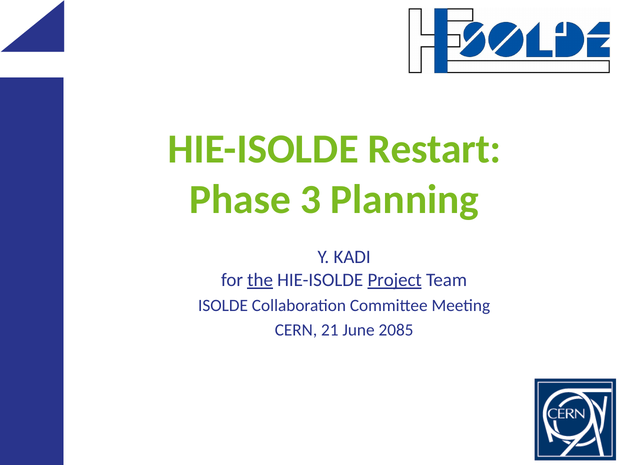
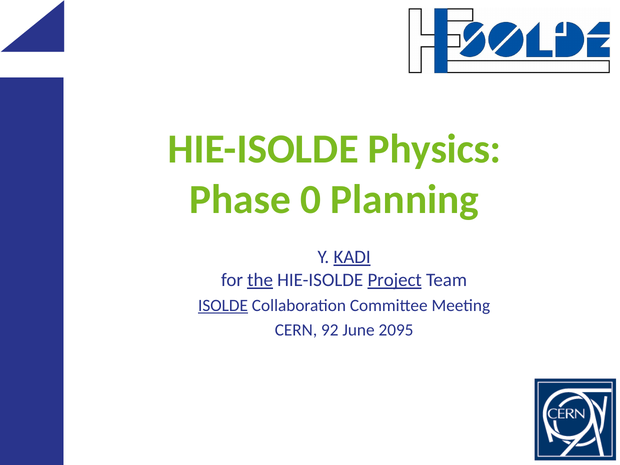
Restart: Restart -> Physics
3: 3 -> 0
KADI underline: none -> present
ISOLDE underline: none -> present
21: 21 -> 92
2085: 2085 -> 2095
